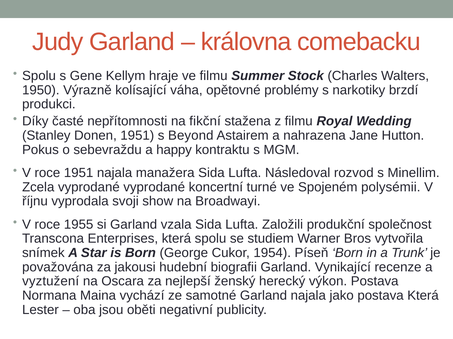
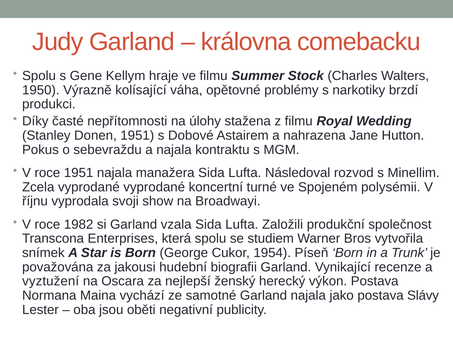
fikční: fikční -> úlohy
Beyond: Beyond -> Dobové
a happy: happy -> najala
1955: 1955 -> 1982
postava Která: Která -> Slávy
